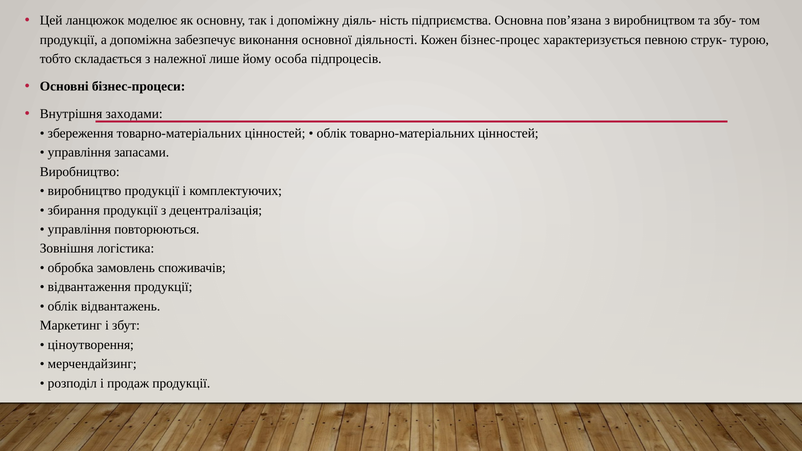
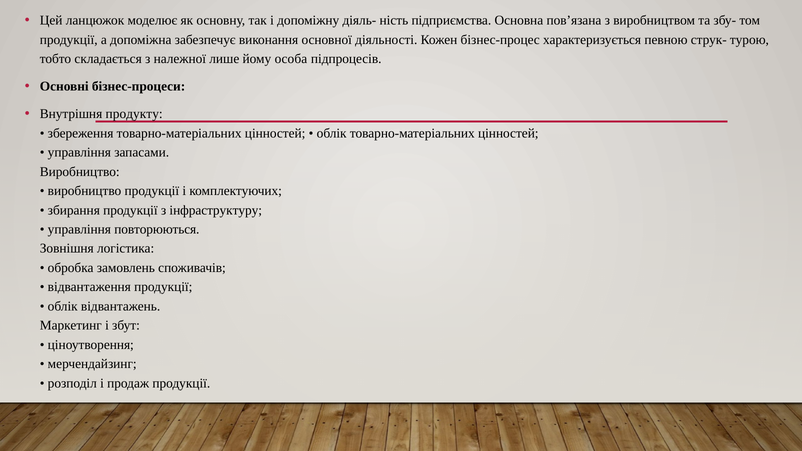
заходами: заходами -> продукту
децентралізація: децентралізація -> інфраструктуру
